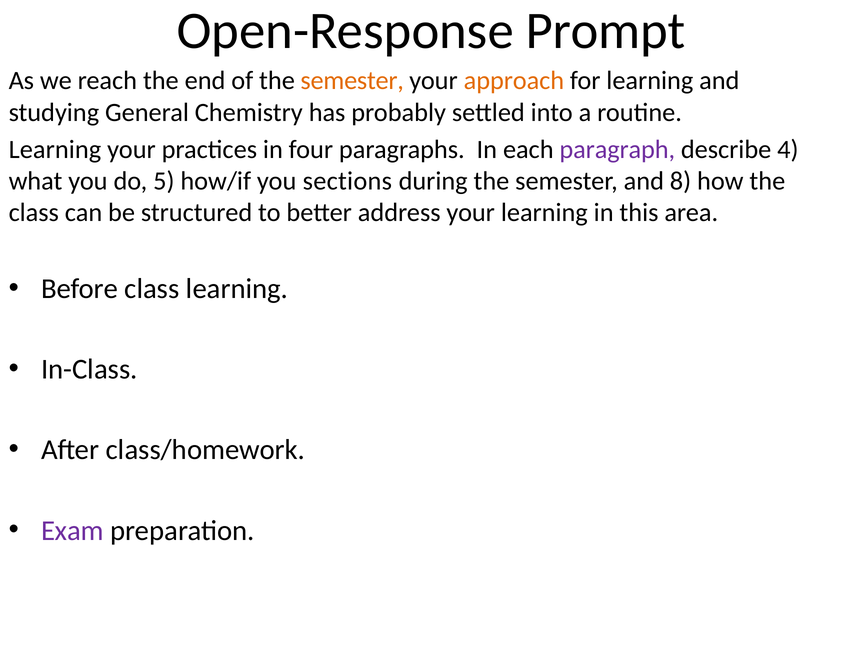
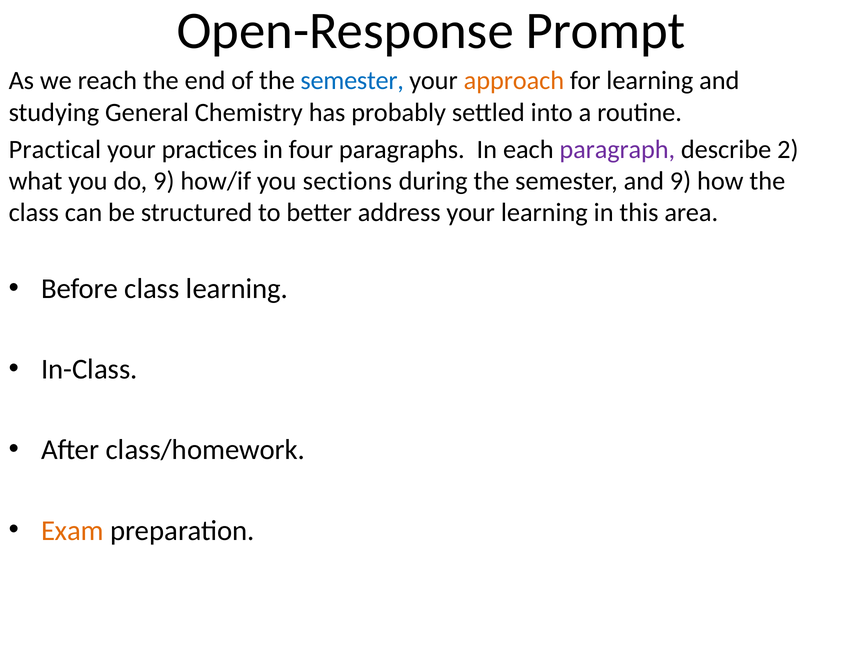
semester at (352, 81) colour: orange -> blue
Learning at (55, 149): Learning -> Practical
4: 4 -> 2
do 5: 5 -> 9
and 8: 8 -> 9
Exam colour: purple -> orange
